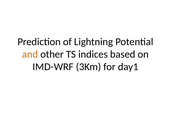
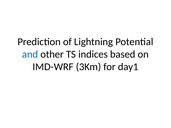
and colour: orange -> blue
